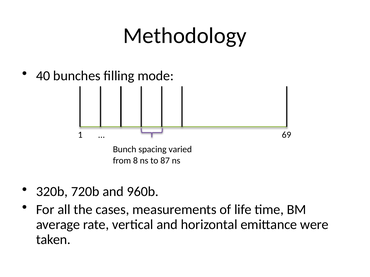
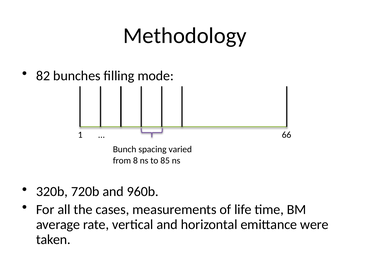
40: 40 -> 82
69: 69 -> 66
87: 87 -> 85
